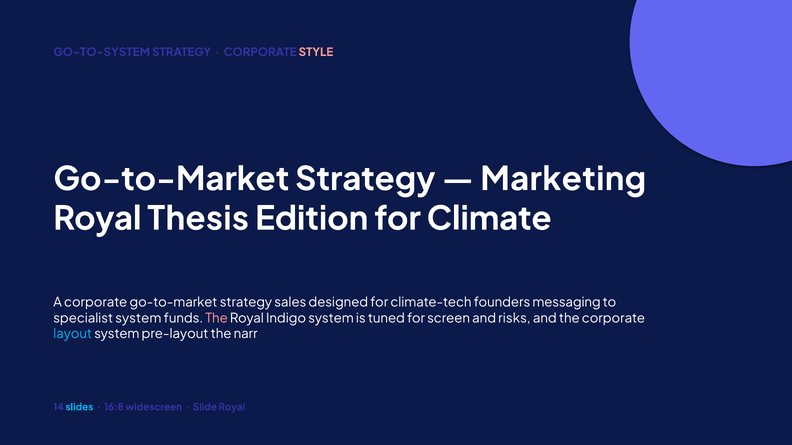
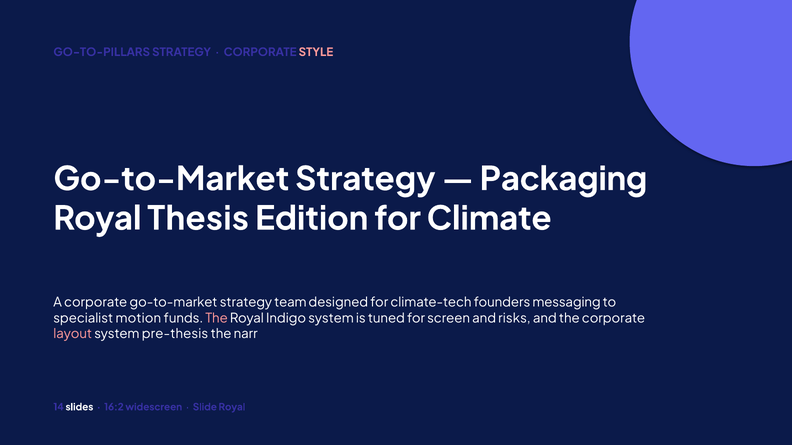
GO-TO-SYSTEM: GO-TO-SYSTEM -> GO-TO-PILLARS
Marketing: Marketing -> Packaging
sales: sales -> team
specialist system: system -> motion
layout colour: light blue -> pink
pre-layout: pre-layout -> pre-thesis
slides colour: light blue -> white
16:8: 16:8 -> 16:2
